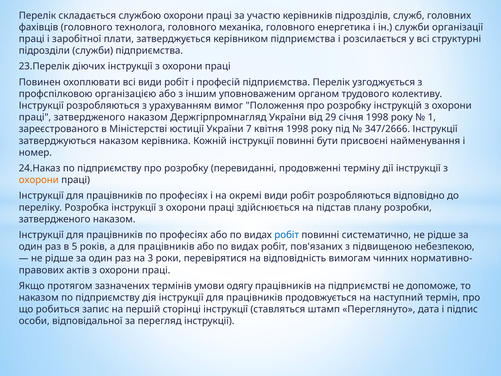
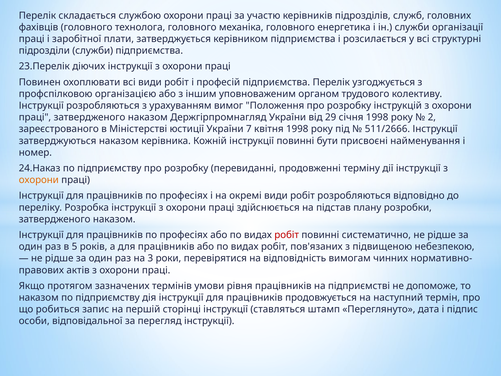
1: 1 -> 2
347/2666: 347/2666 -> 511/2666
робіт at (287, 235) colour: blue -> red
одягу: одягу -> рівня
